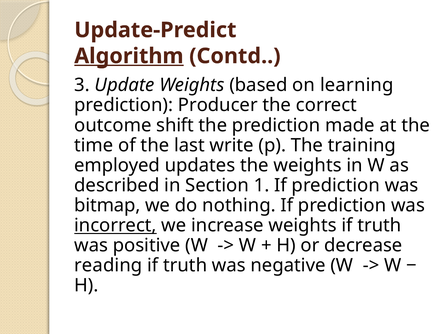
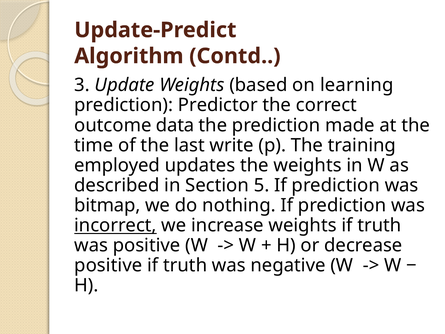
Algorithm underline: present -> none
Producer: Producer -> Predictor
shift: shift -> data
1: 1 -> 5
reading at (108, 265): reading -> positive
